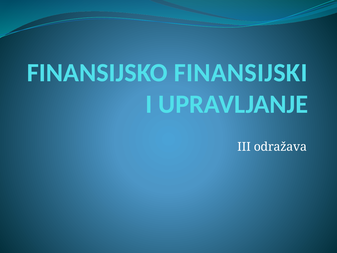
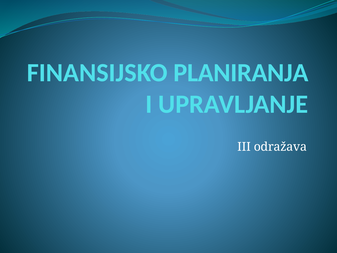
FINANSIJSKI: FINANSIJSKI -> PLANIRANJA
